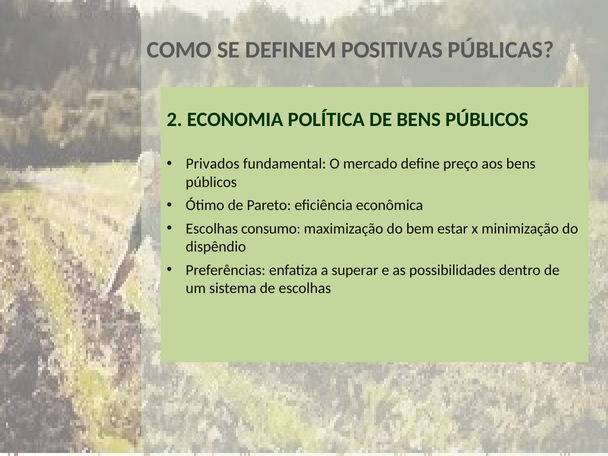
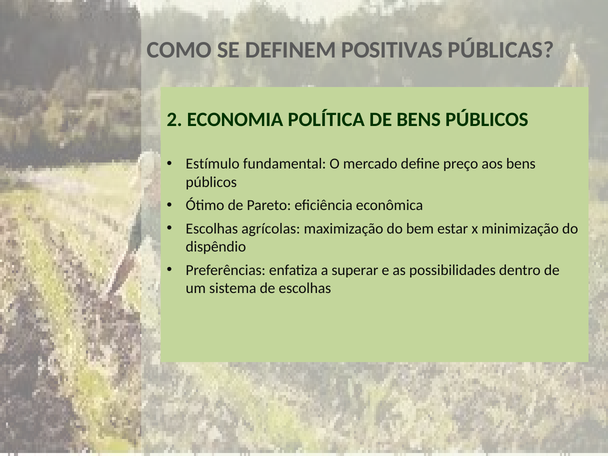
Privados: Privados -> Estímulo
consumo: consumo -> agrícolas
